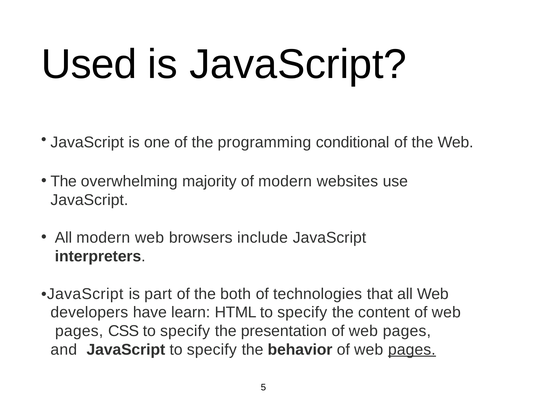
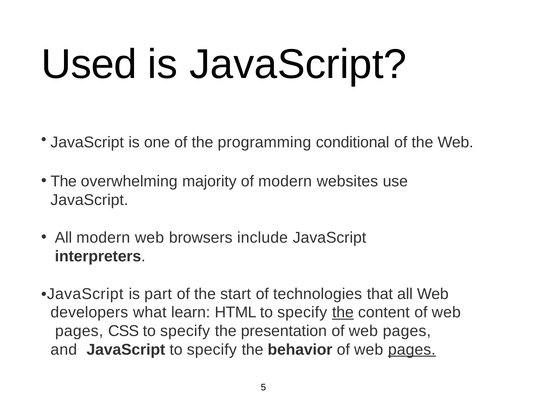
both: both -> start
have: have -> what
the at (343, 312) underline: none -> present
